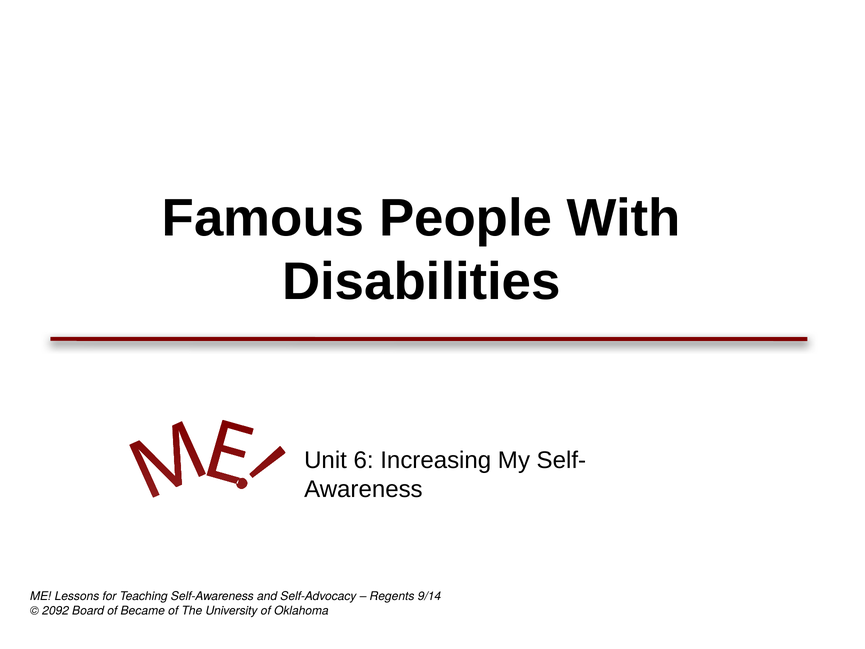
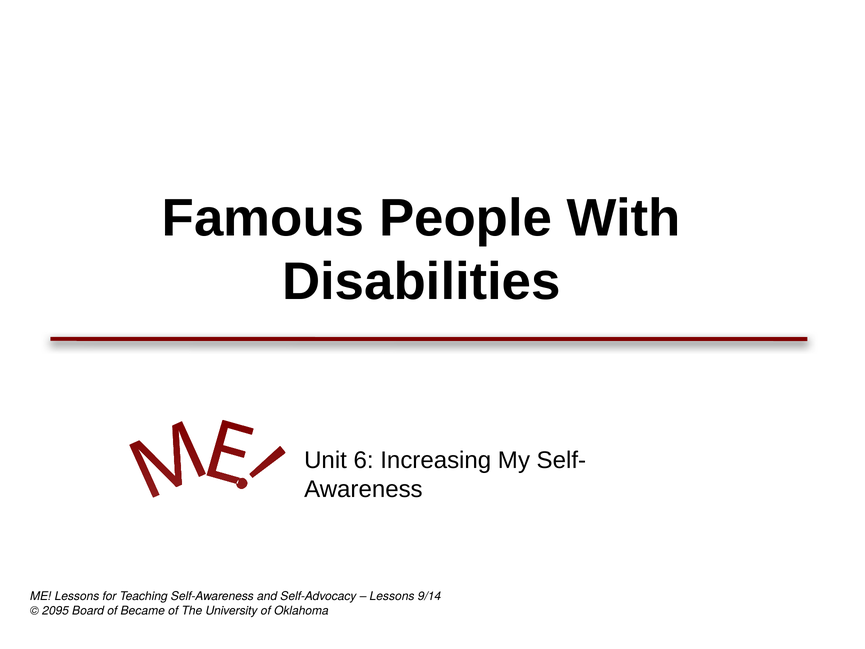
Regents at (392, 596): Regents -> Lessons
2092: 2092 -> 2095
